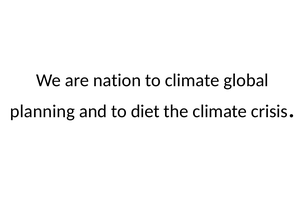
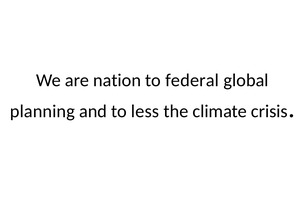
to climate: climate -> federal
diet: diet -> less
